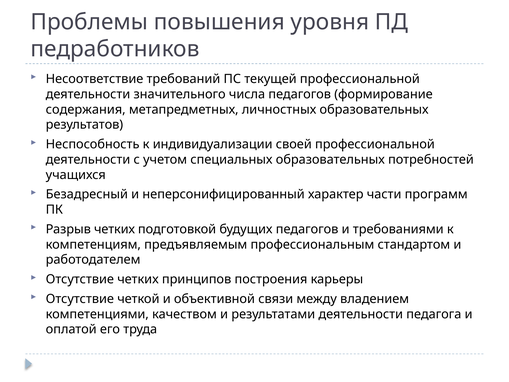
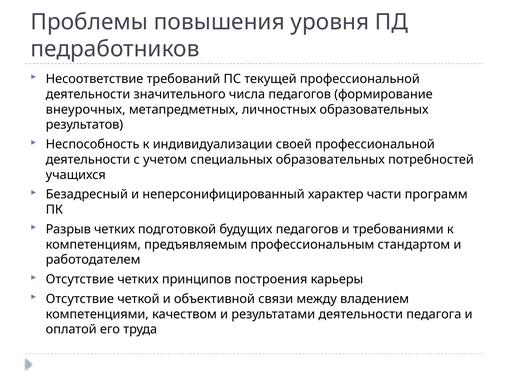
содержания: содержания -> внеурочных
